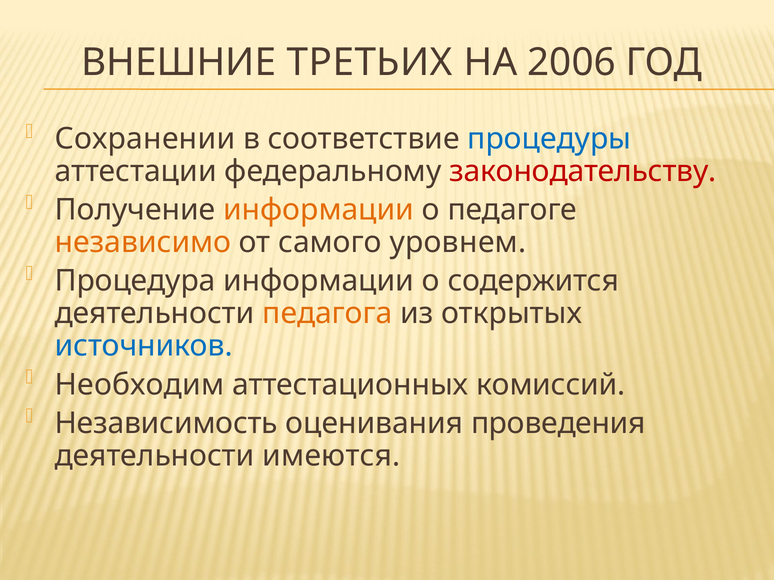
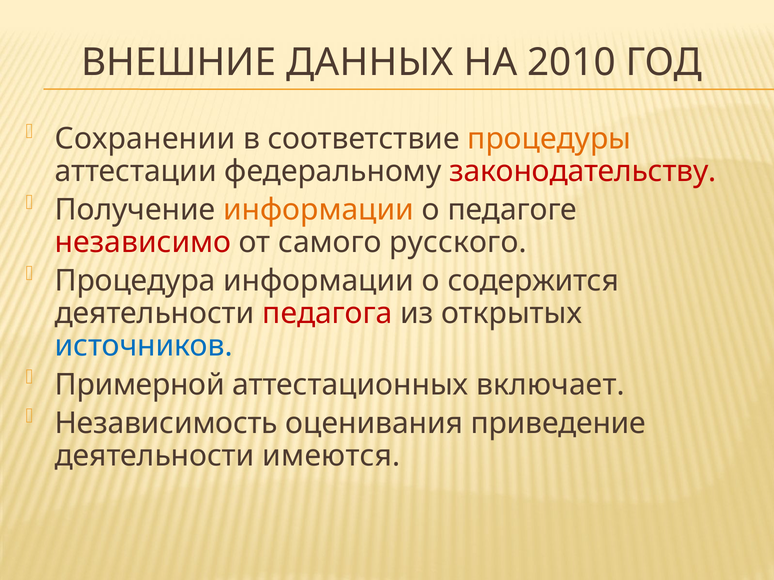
ТРЕТЬИХ: ТРЕТЬИХ -> ДАННЫХ
2006: 2006 -> 2010
процедуры colour: blue -> orange
независимо colour: orange -> red
уровнем: уровнем -> русского
педагога colour: orange -> red
Необходим: Необходим -> Примерной
комиссий: комиссий -> включает
проведения: проведения -> приведение
